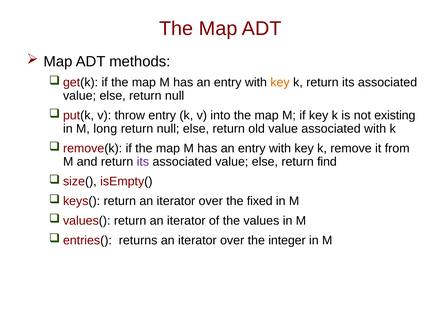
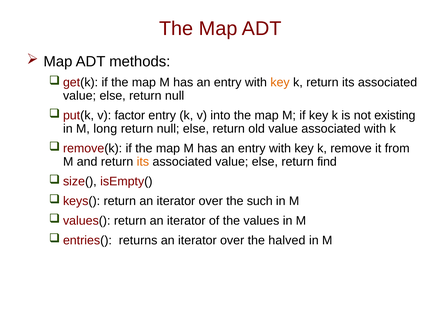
throw: throw -> factor
its at (143, 162) colour: purple -> orange
fixed: fixed -> such
integer: integer -> halved
